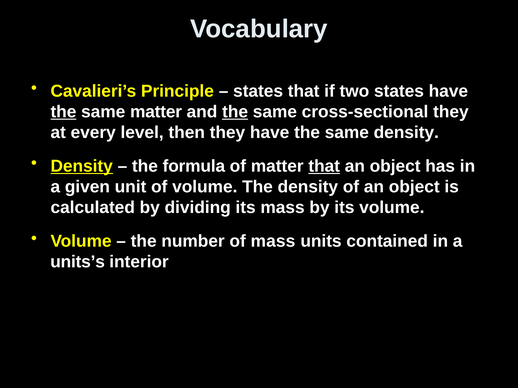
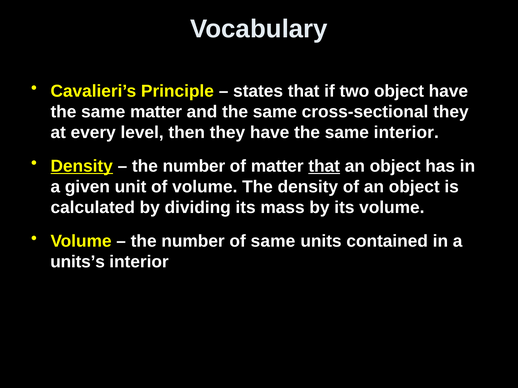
two states: states -> object
the at (63, 112) underline: present -> none
the at (235, 112) underline: present -> none
same density: density -> interior
formula at (194, 166): formula -> number
of mass: mass -> same
